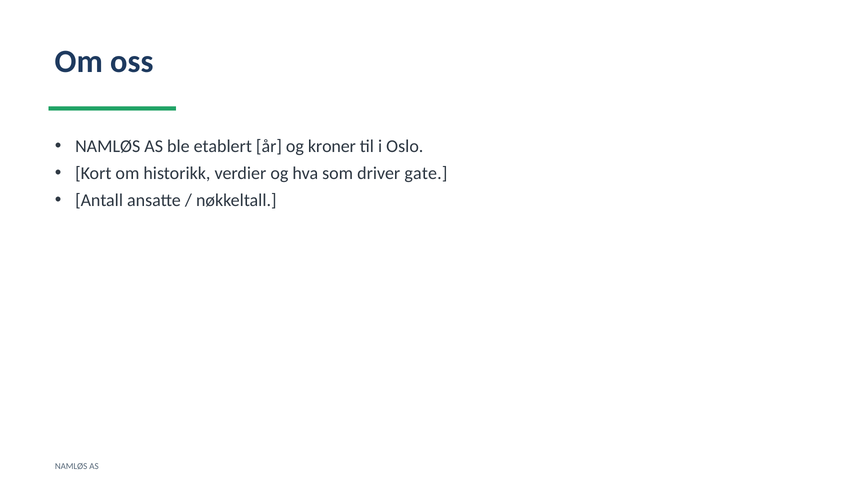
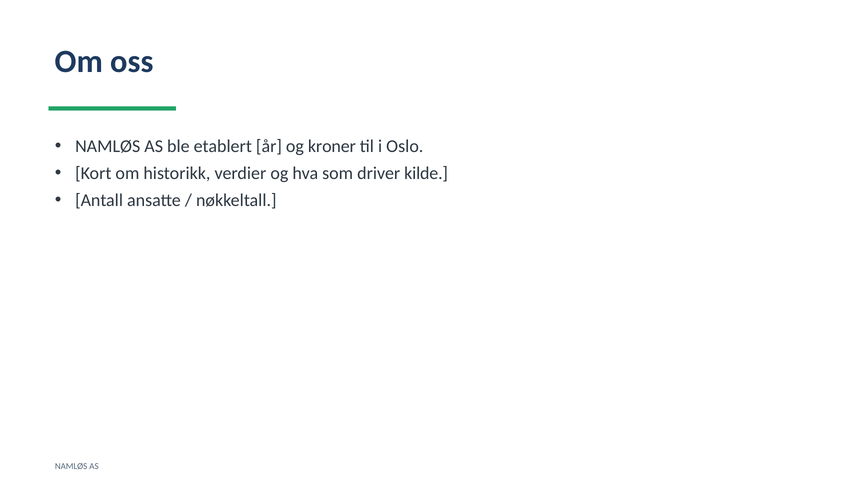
gate: gate -> kilde
